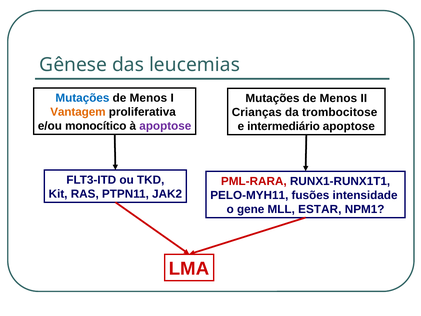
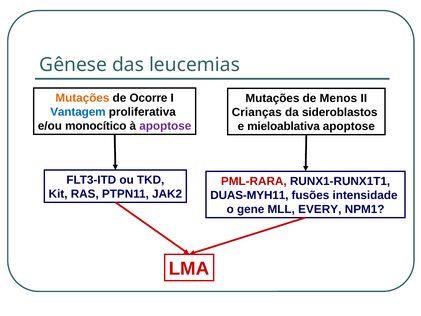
Mutações at (82, 98) colour: blue -> orange
Menos at (148, 98): Menos -> Ocorre
Vantagem colour: orange -> blue
trombocitose: trombocitose -> sideroblastos
intermediário: intermediário -> mieloablativa
PELO-MYH11: PELO-MYH11 -> DUAS-MYH11
ESTAR: ESTAR -> EVERY
